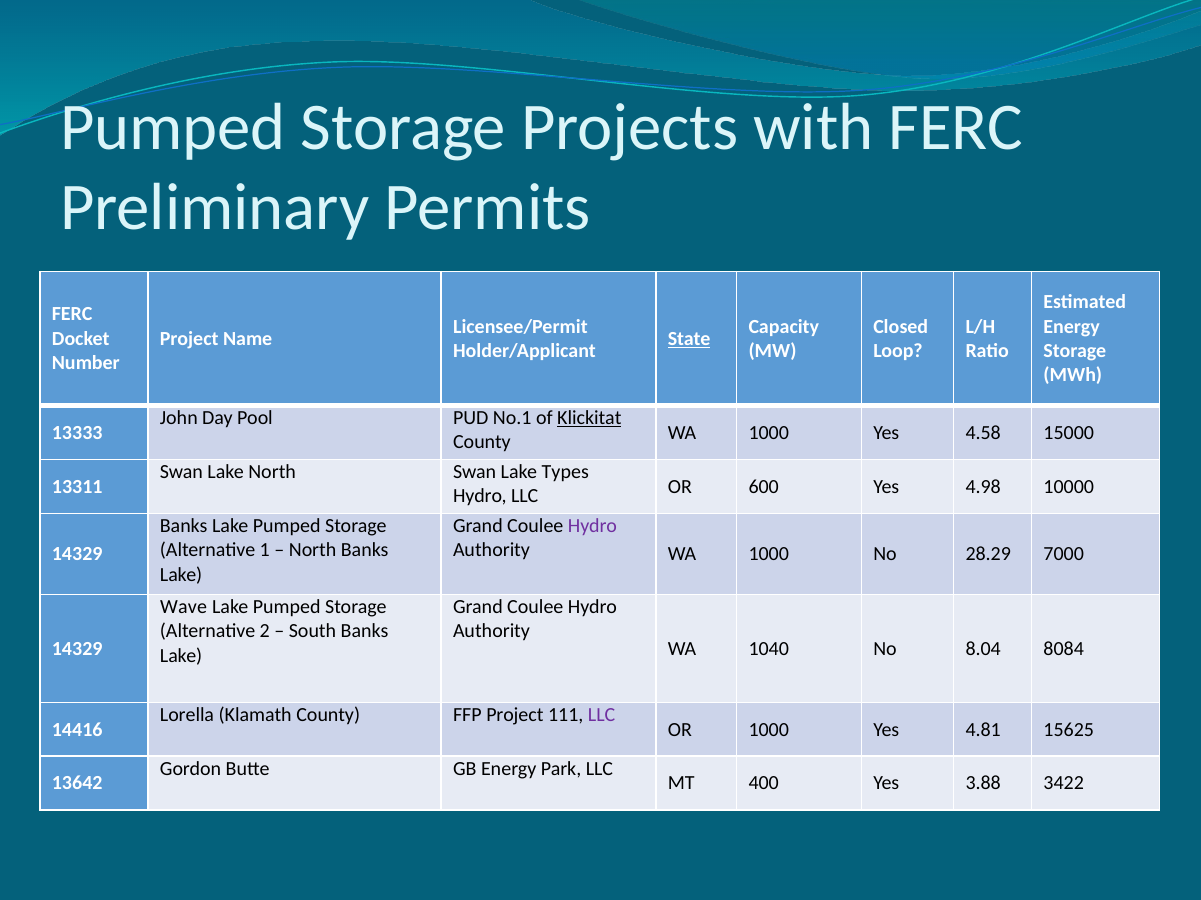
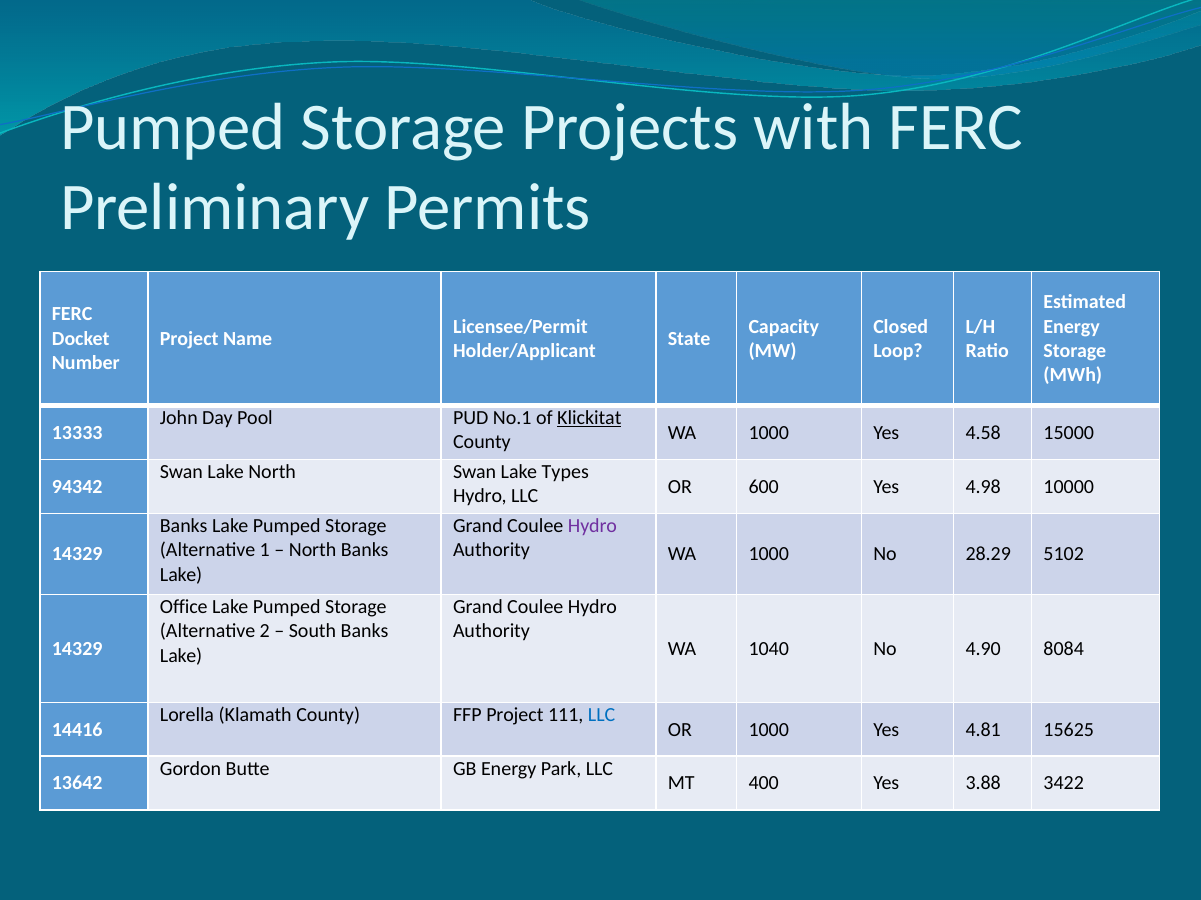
State underline: present -> none
13311: 13311 -> 94342
7000: 7000 -> 5102
Wave: Wave -> Office
8.04: 8.04 -> 4.90
LLC at (602, 716) colour: purple -> blue
